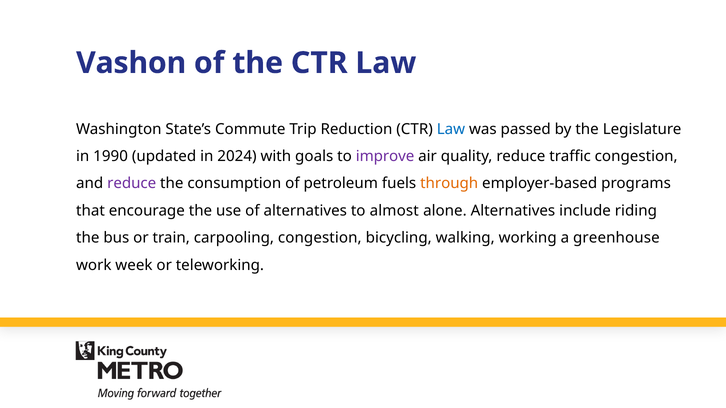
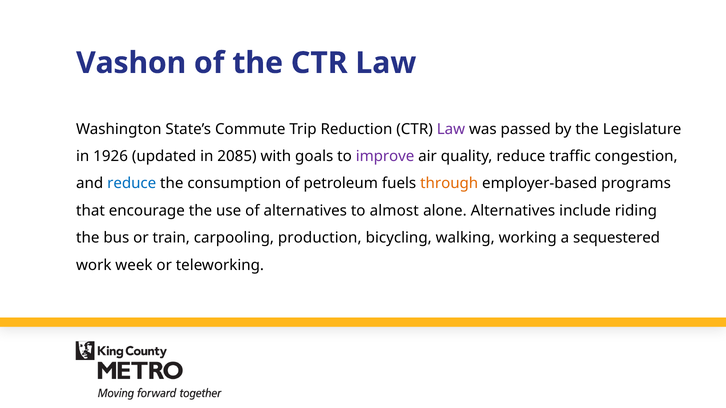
Law at (451, 129) colour: blue -> purple
1990: 1990 -> 1926
2024: 2024 -> 2085
reduce at (132, 184) colour: purple -> blue
carpooling congestion: congestion -> production
greenhouse: greenhouse -> sequestered
